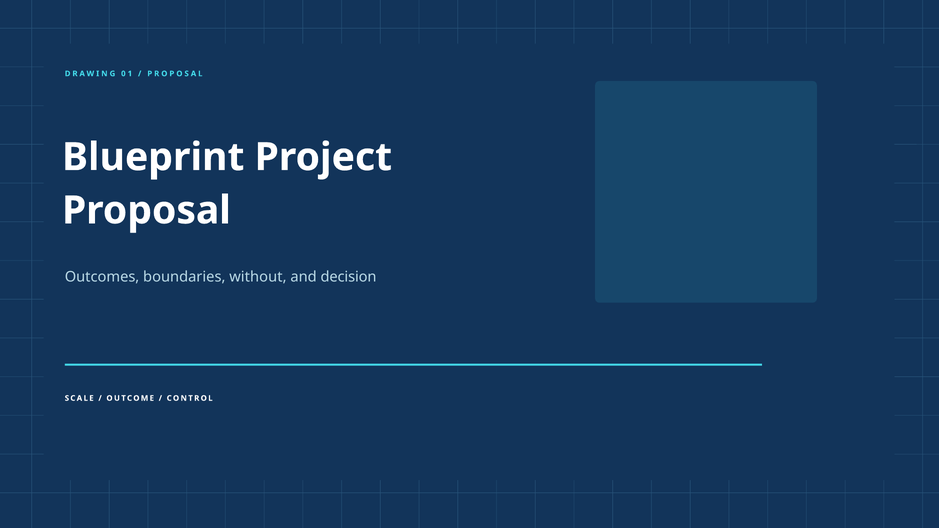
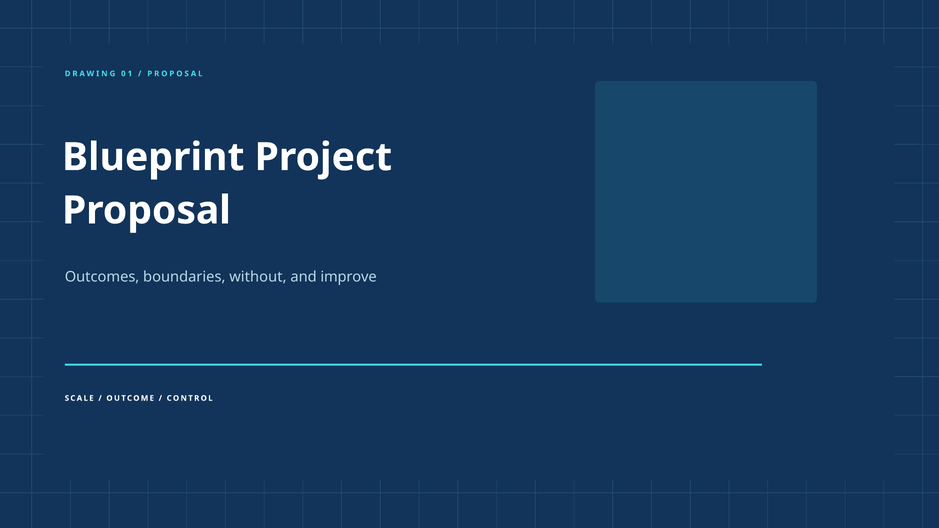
decision: decision -> improve
